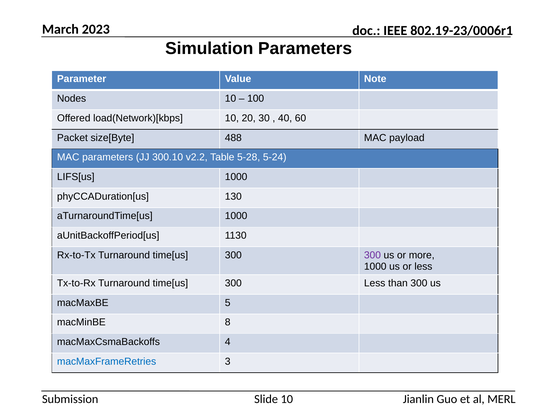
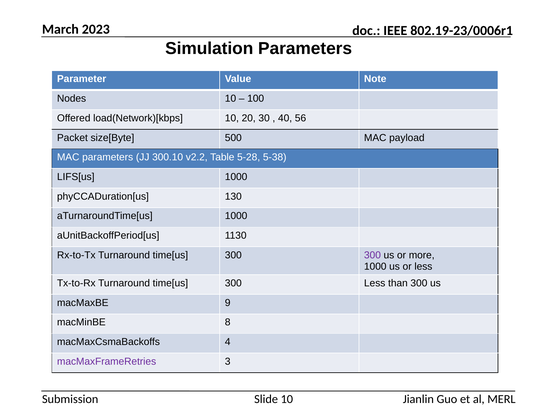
60: 60 -> 56
488: 488 -> 500
5-24: 5-24 -> 5-38
5: 5 -> 9
macMaxFrameRetries colour: blue -> purple
